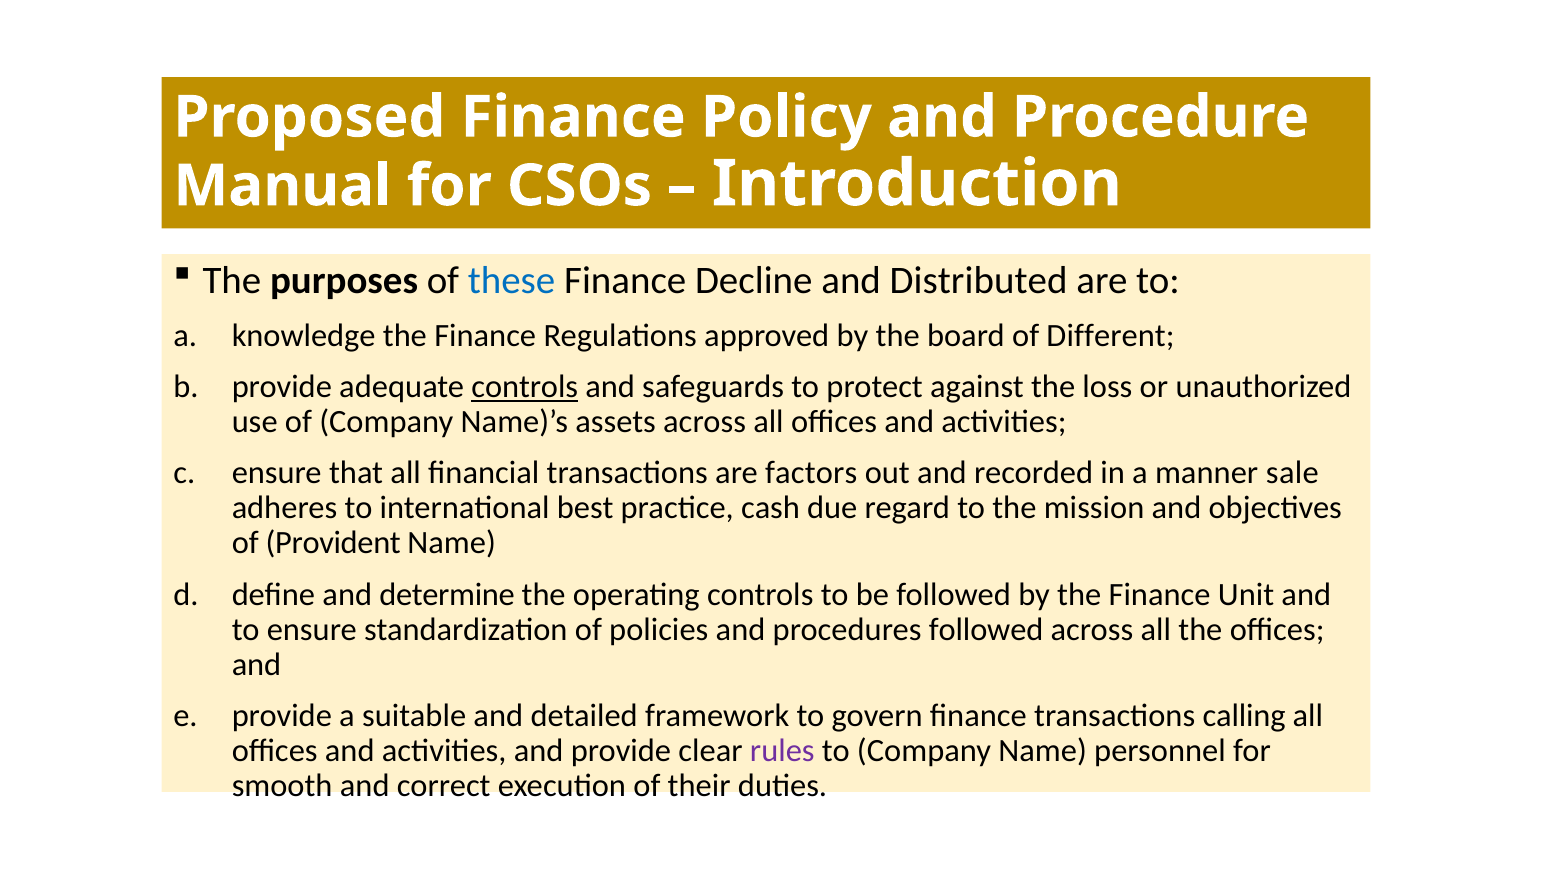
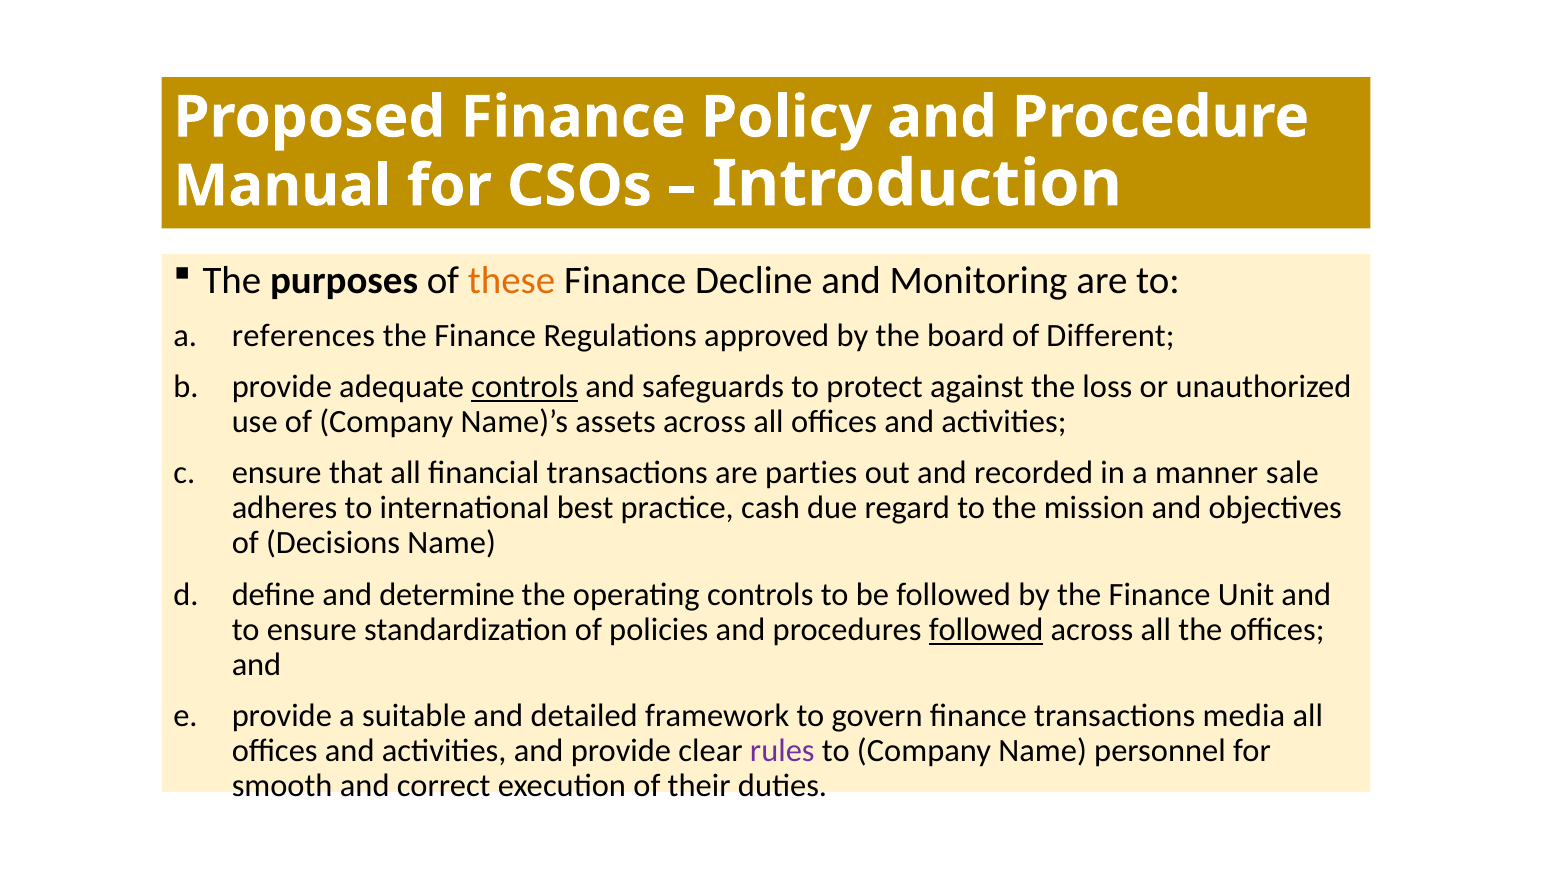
these colour: blue -> orange
Distributed: Distributed -> Monitoring
knowledge: knowledge -> references
factors: factors -> parties
Provident: Provident -> Decisions
followed at (986, 629) underline: none -> present
calling: calling -> media
